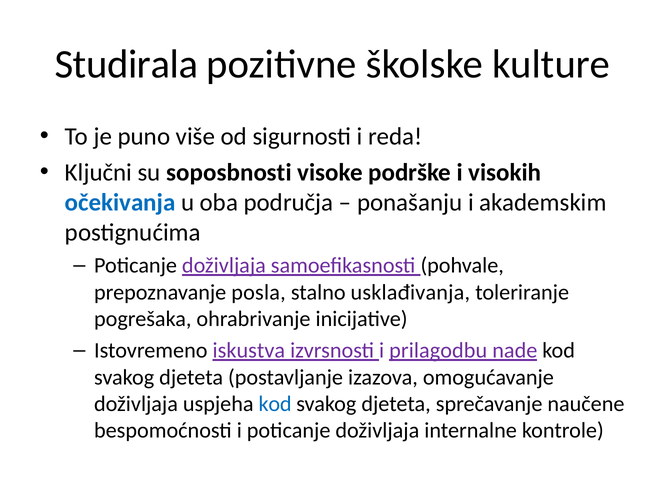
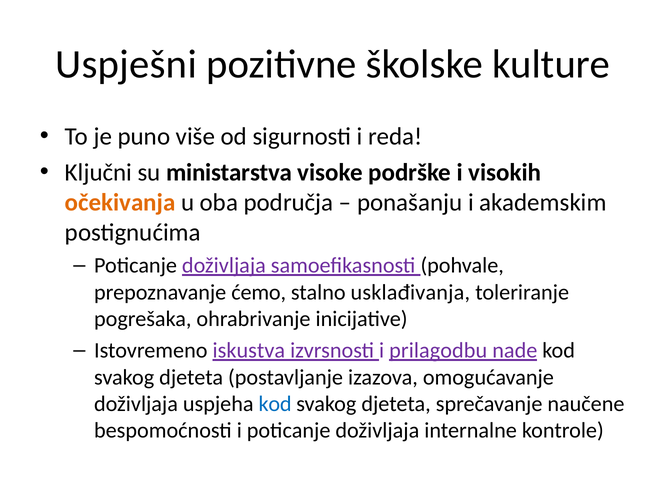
Studirala: Studirala -> Uspješni
soposbnosti: soposbnosti -> ministarstva
očekivanja colour: blue -> orange
posla: posla -> ćemo
